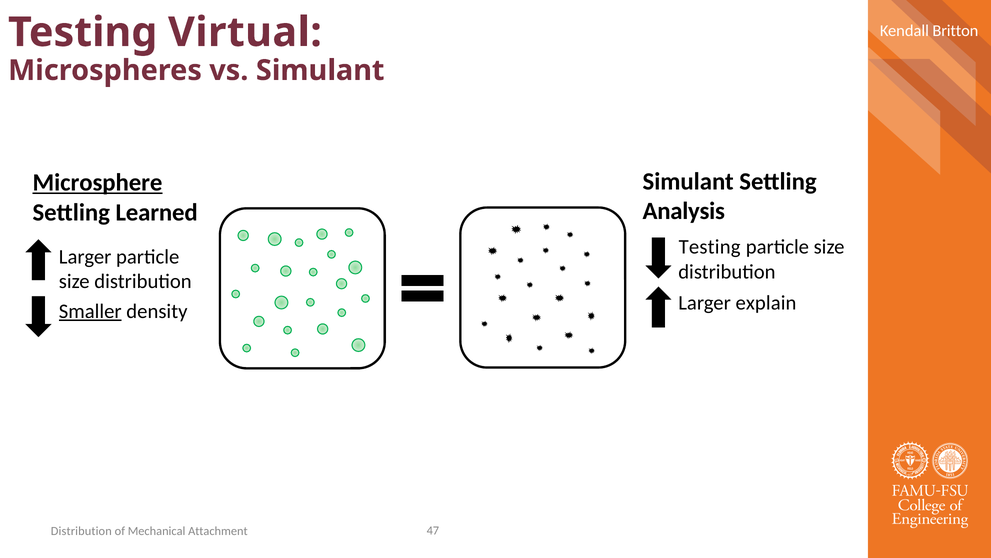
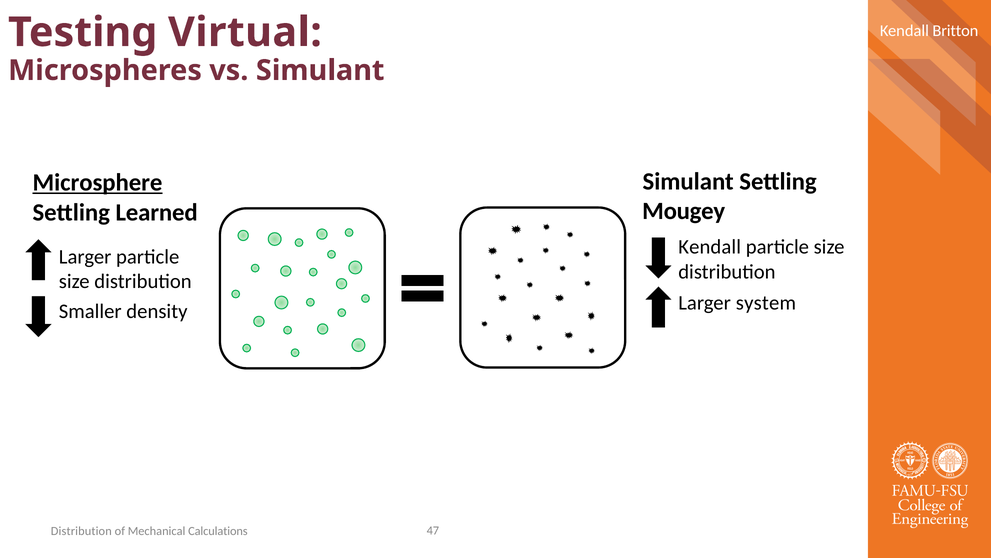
Analysis: Analysis -> Mougey
Testing at (710, 247): Testing -> Kendall
explain: explain -> system
Smaller underline: present -> none
Attachment: Attachment -> Calculations
